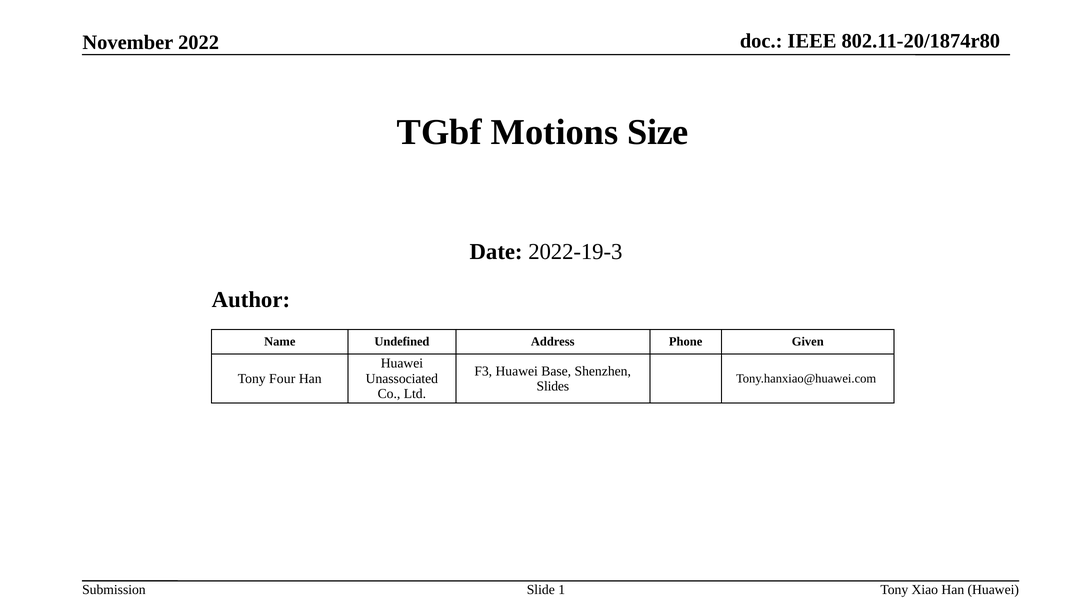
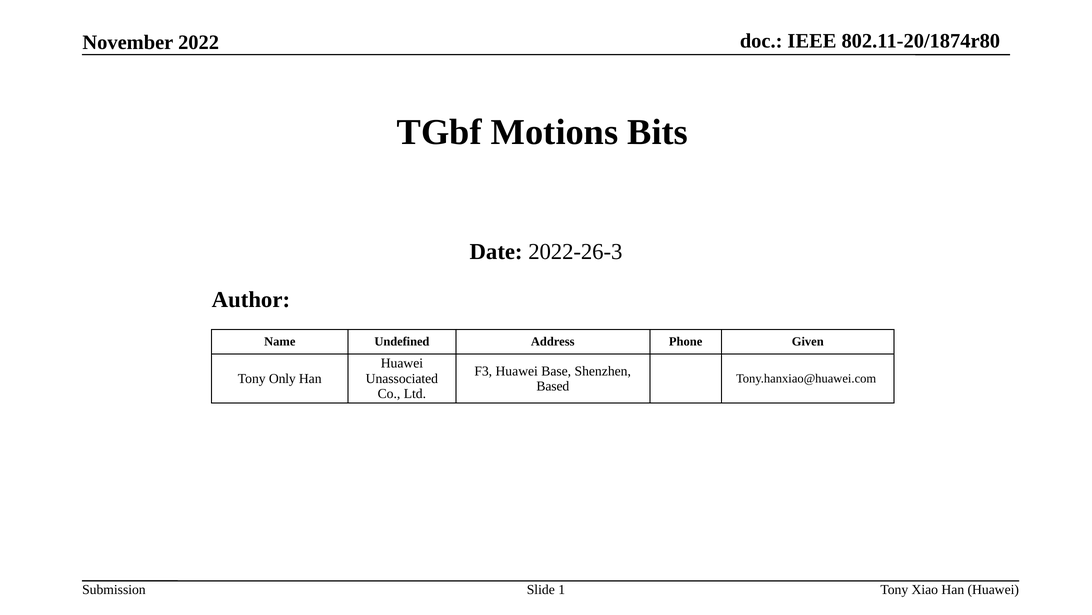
Size: Size -> Bits
2022-19-3: 2022-19-3 -> 2022-26-3
Four: Four -> Only
Slides: Slides -> Based
